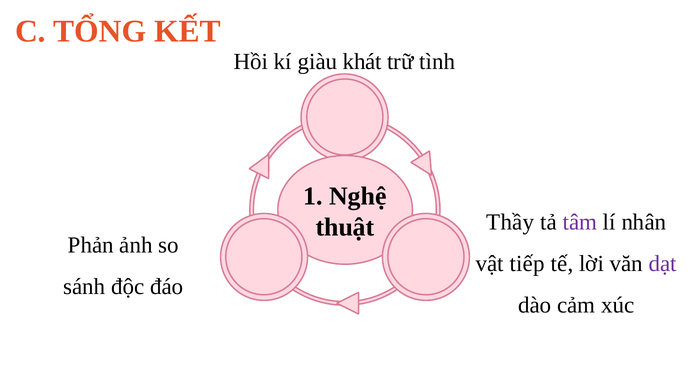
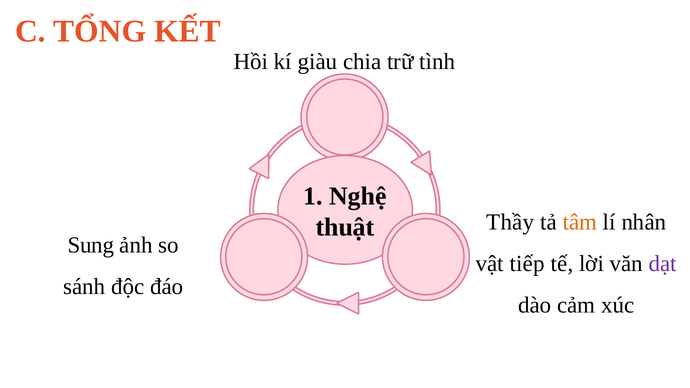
khát: khát -> chia
tâm colour: purple -> orange
Phản: Phản -> Sung
